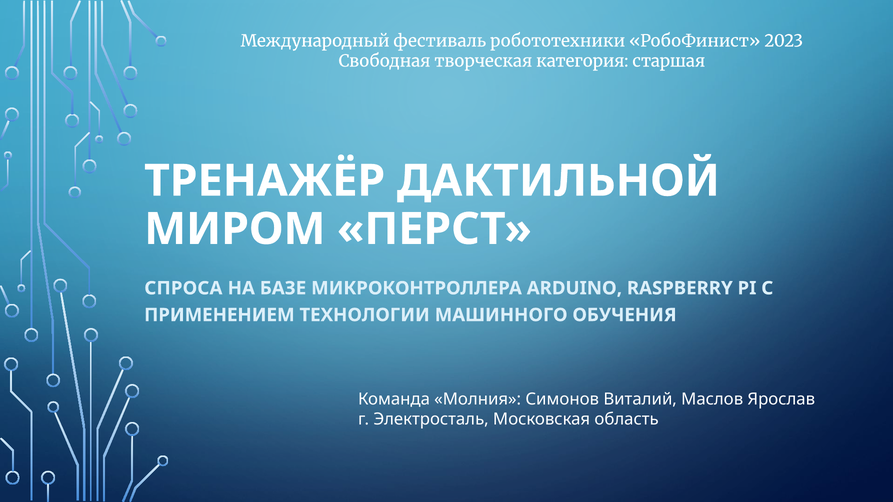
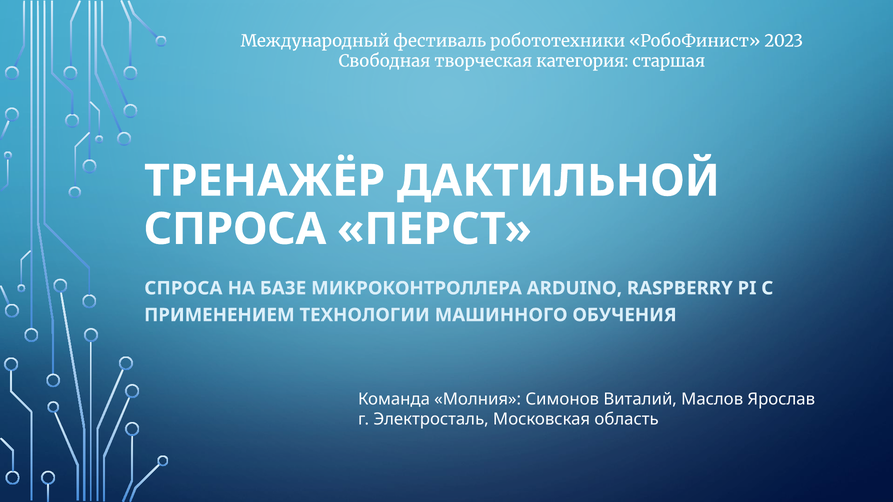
МИРОМ at (235, 229): МИРОМ -> СПРОСА
